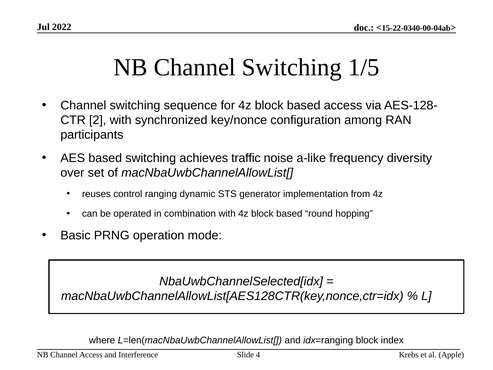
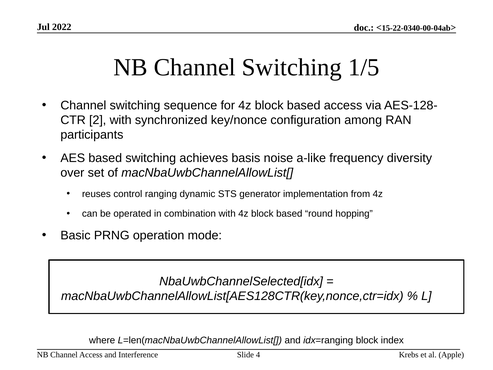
traffic: traffic -> basis
